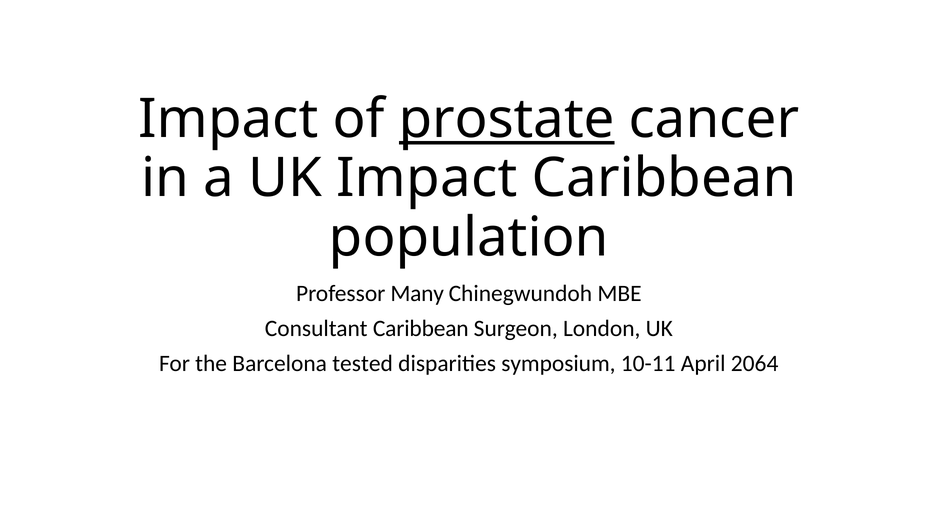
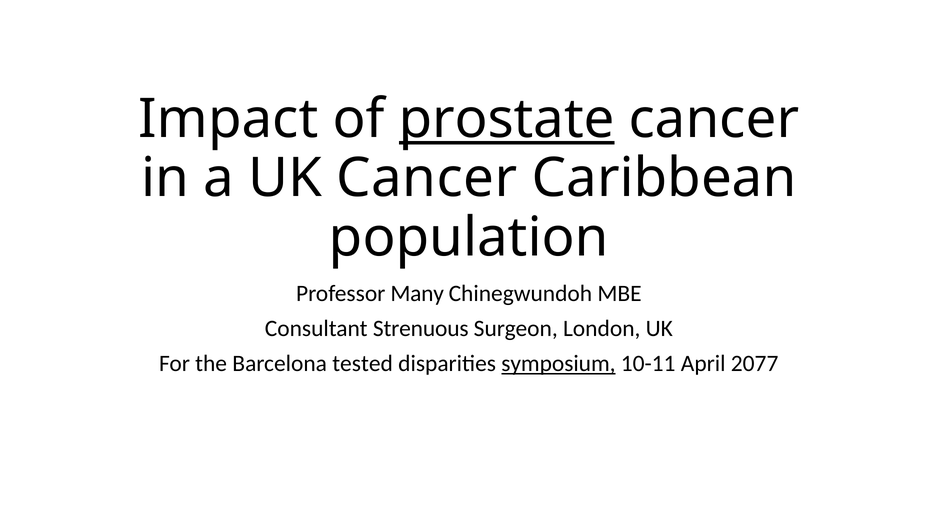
UK Impact: Impact -> Cancer
Consultant Caribbean: Caribbean -> Strenuous
symposium underline: none -> present
2064: 2064 -> 2077
